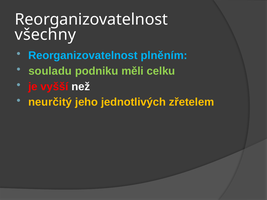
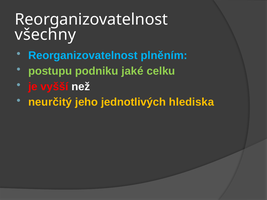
souladu: souladu -> postupu
měli: měli -> jaké
zřetelem: zřetelem -> hlediska
